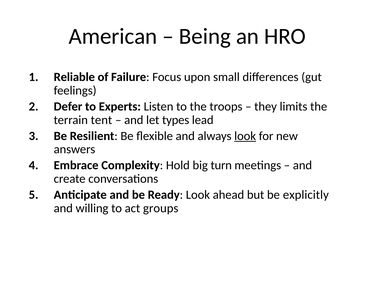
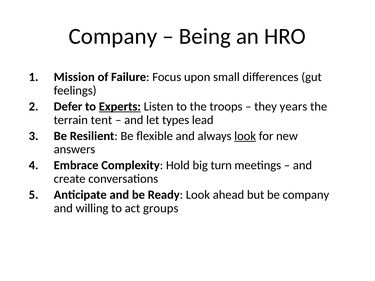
American at (113, 36): American -> Company
Reliable: Reliable -> Mission
Experts underline: none -> present
limits: limits -> years
be explicitly: explicitly -> company
